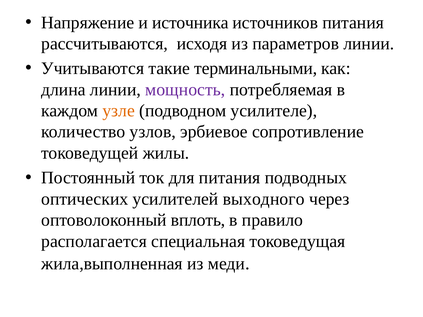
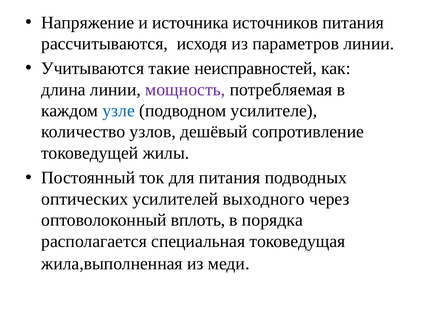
терминальными: терминальными -> неисправностей
узле colour: orange -> blue
эрбиевое: эрбиевое -> дешёвый
правило: правило -> порядка
